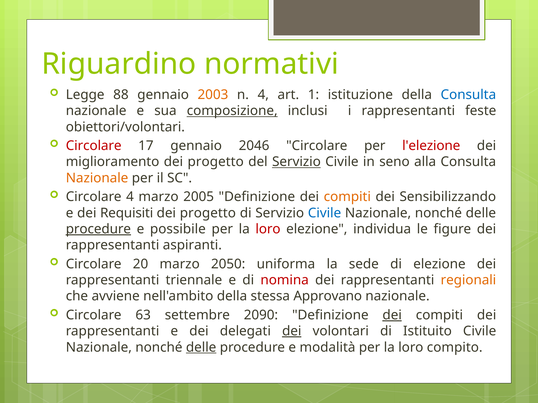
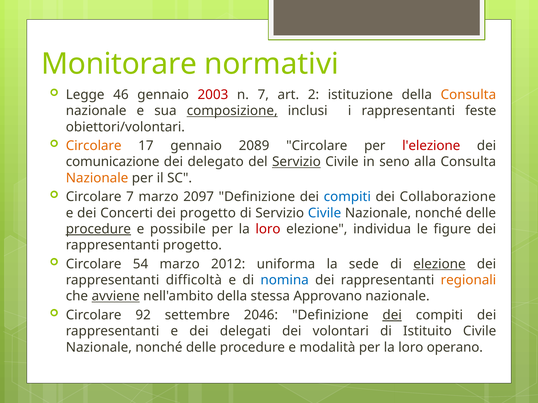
Riguardino: Riguardino -> Monitorare
88: 88 -> 46
2003 colour: orange -> red
n 4: 4 -> 7
1: 1 -> 2
Consulta at (468, 95) colour: blue -> orange
Circolare at (94, 146) colour: red -> orange
2046: 2046 -> 2089
miglioramento: miglioramento -> comunicazione
progetto at (216, 162): progetto -> delegato
Circolare 4: 4 -> 7
2005: 2005 -> 2097
compiti at (347, 197) colour: orange -> blue
Sensibilizzando: Sensibilizzando -> Collaborazione
Requisiti: Requisiti -> Concerti
rappresentanti aspiranti: aspiranti -> progetto
20: 20 -> 54
2050: 2050 -> 2012
elezione at (439, 264) underline: none -> present
triennale: triennale -> difficoltà
nomina colour: red -> blue
avviene underline: none -> present
63: 63 -> 92
2090: 2090 -> 2046
dei at (292, 332) underline: present -> none
delle at (201, 348) underline: present -> none
compito: compito -> operano
